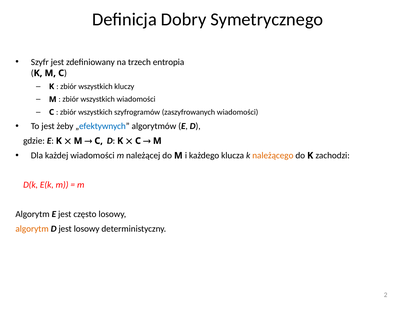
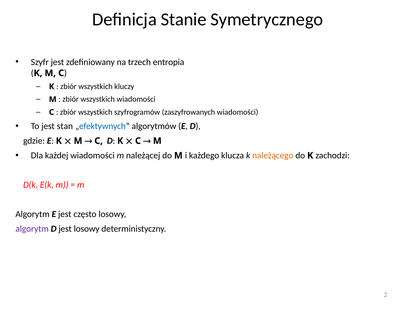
Dobry: Dobry -> Stanie
żeby: żeby -> stan
algorytm at (32, 229) colour: orange -> purple
